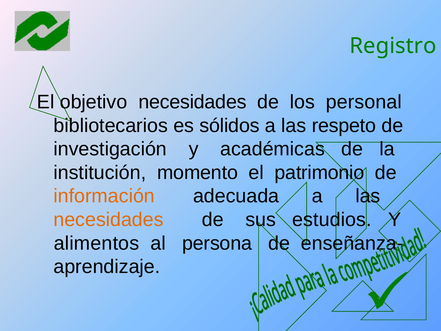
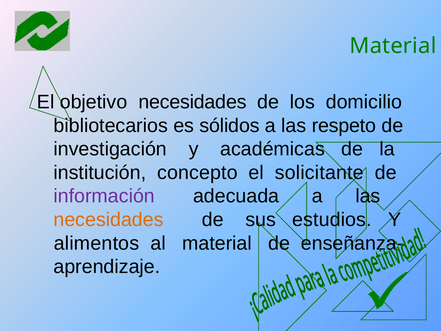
Registro at (393, 46): Registro -> Material
personal: personal -> domicilio
momento: momento -> concepto
patrimonio: patrimonio -> solicitante
información colour: orange -> purple
al persona: persona -> material
